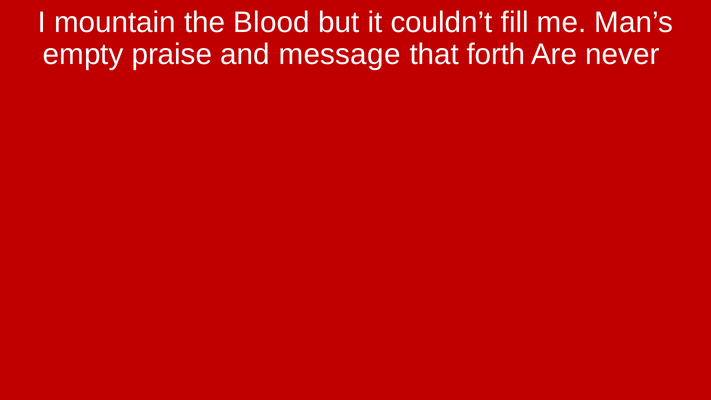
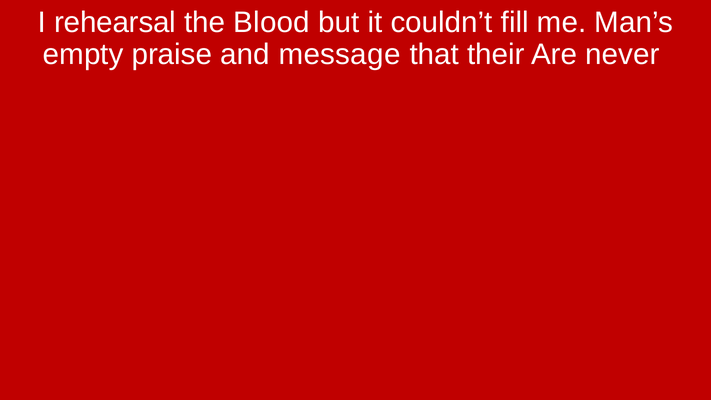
mountain: mountain -> rehearsal
forth: forth -> their
